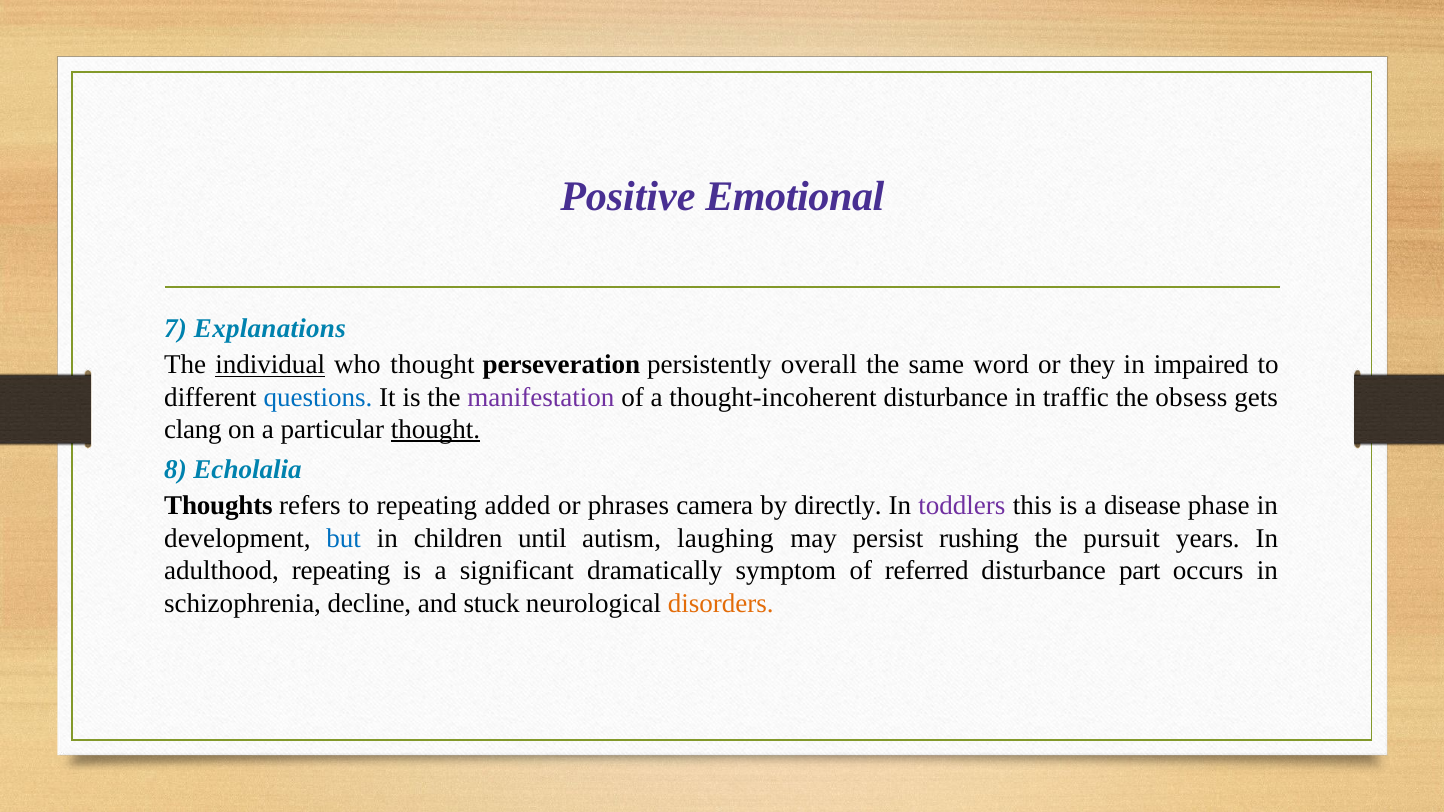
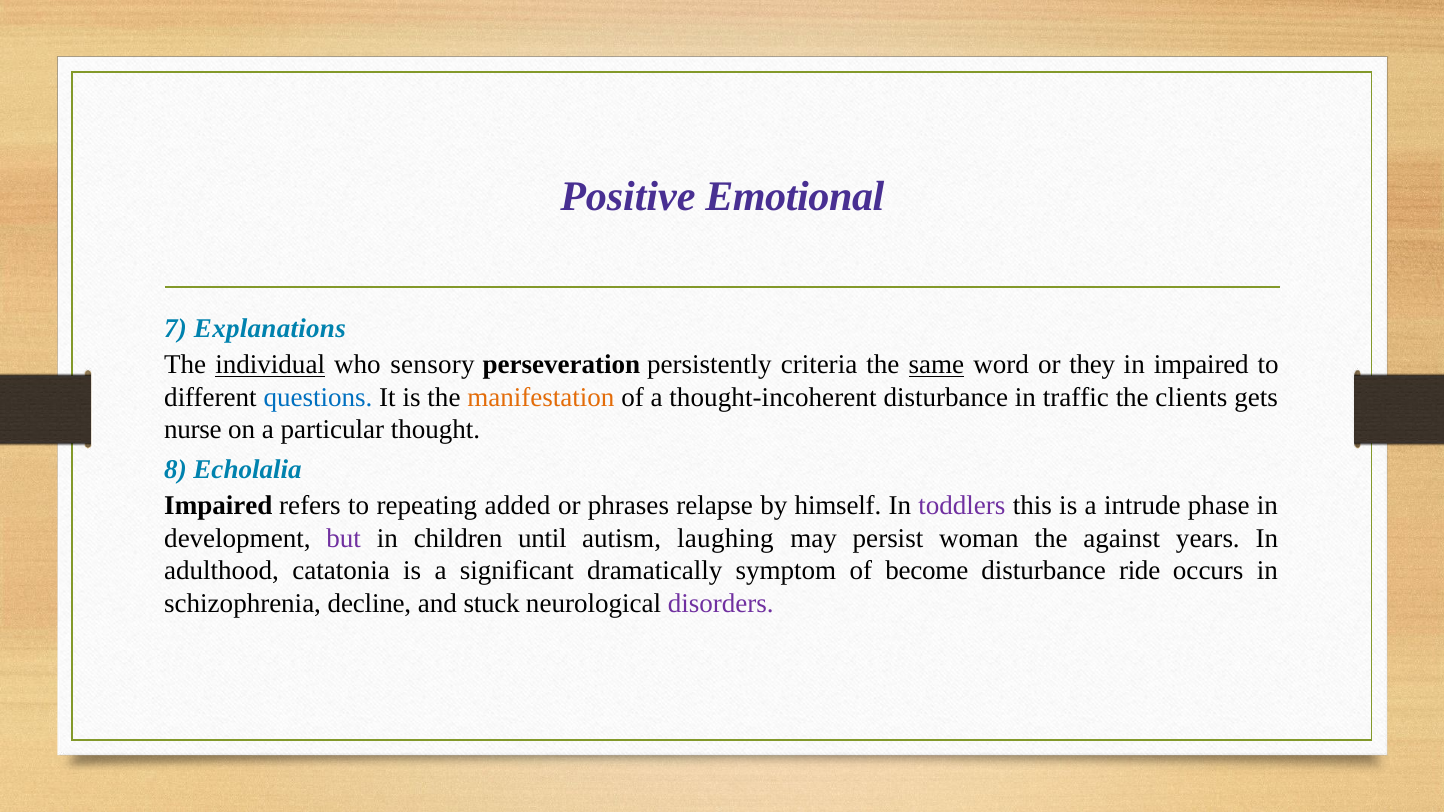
who thought: thought -> sensory
overall: overall -> criteria
same underline: none -> present
manifestation colour: purple -> orange
obsess: obsess -> clients
clang: clang -> nurse
thought at (436, 430) underline: present -> none
Thoughts at (218, 506): Thoughts -> Impaired
camera: camera -> relapse
directly: directly -> himself
disease: disease -> intrude
but colour: blue -> purple
rushing: rushing -> woman
pursuit: pursuit -> against
adulthood repeating: repeating -> catatonia
referred: referred -> become
part: part -> ride
disorders colour: orange -> purple
